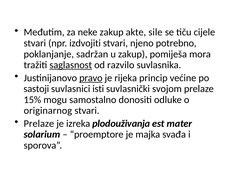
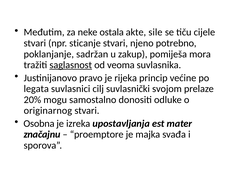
neke zakup: zakup -> ostala
izdvojiti: izdvojiti -> sticanje
razvilo: razvilo -> veoma
pravo underline: present -> none
sastoji: sastoji -> legata
isti: isti -> cilj
15%: 15% -> 20%
Prelaze at (39, 124): Prelaze -> Osobna
plodouživanja: plodouživanja -> upostavljanja
solarium: solarium -> značajnu
